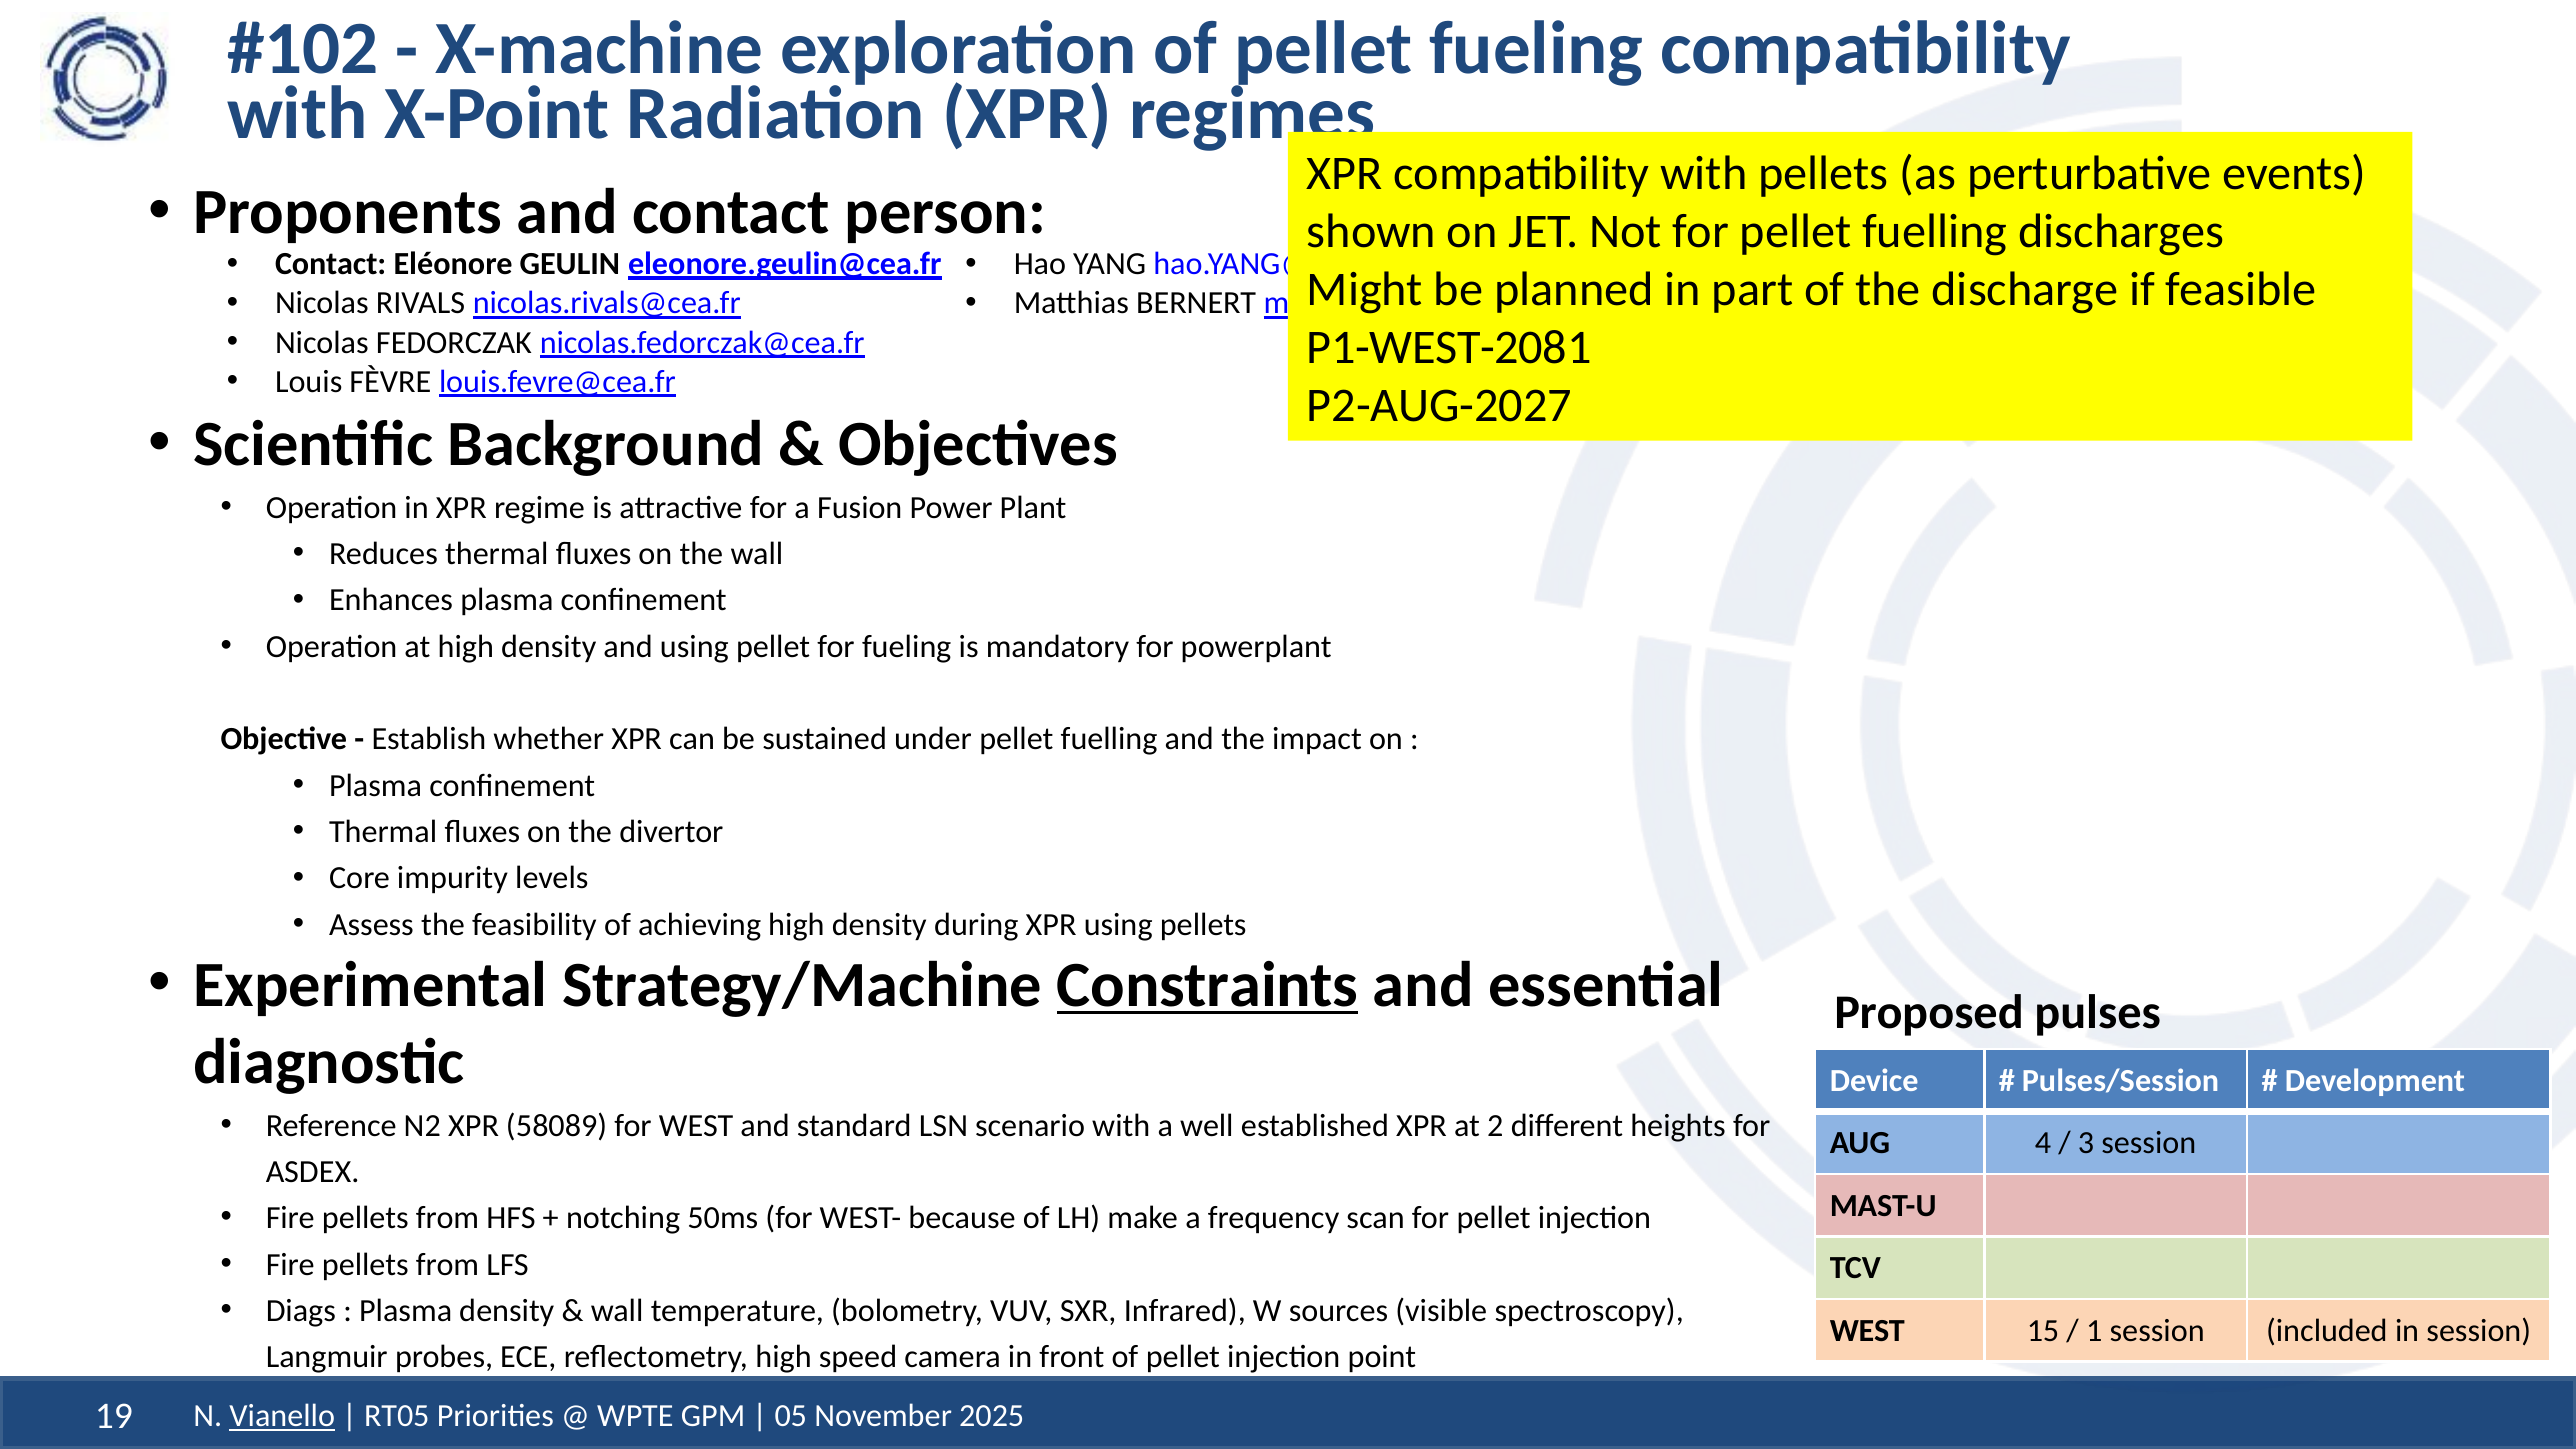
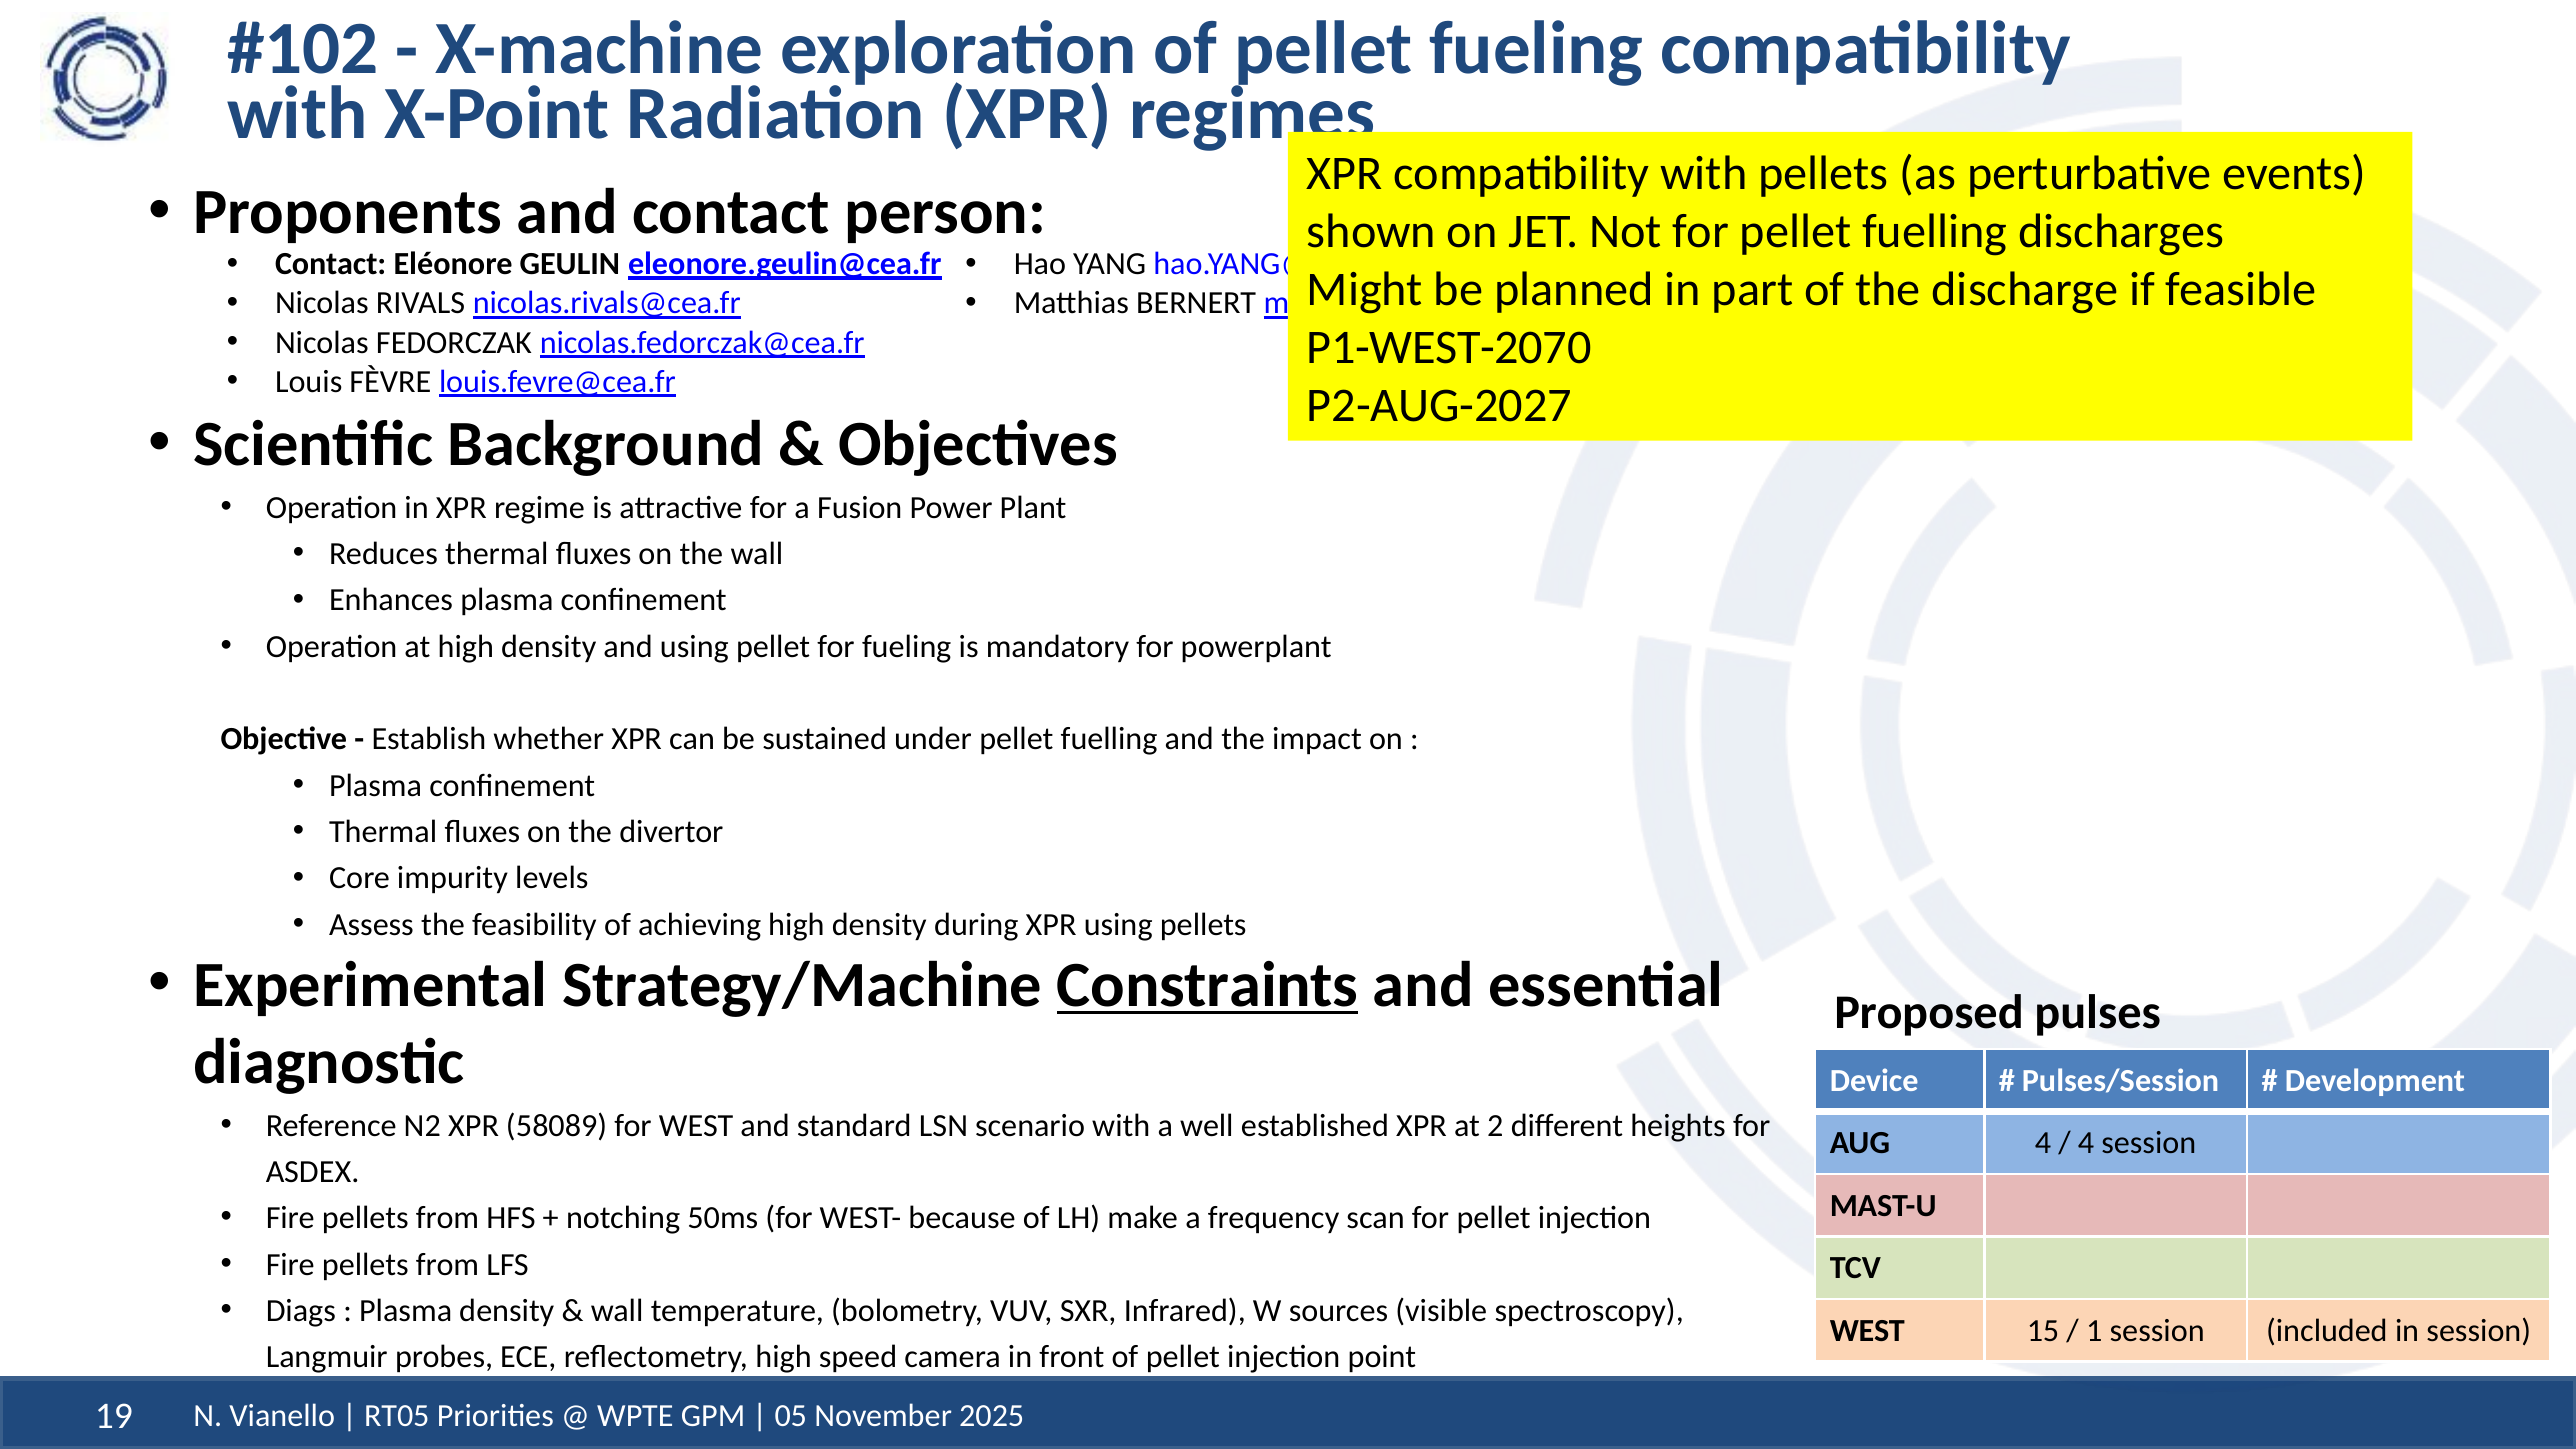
P1-WEST-2081: P1-WEST-2081 -> P1-WEST-2070
3 at (2086, 1143): 3 -> 4
Vianello underline: present -> none
